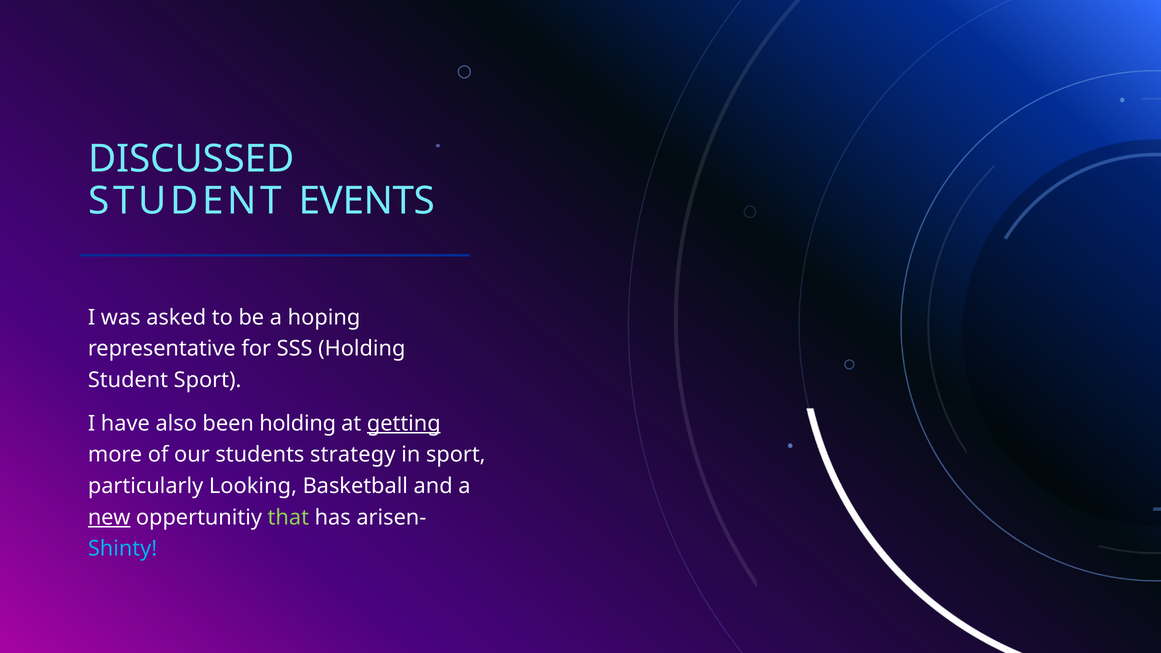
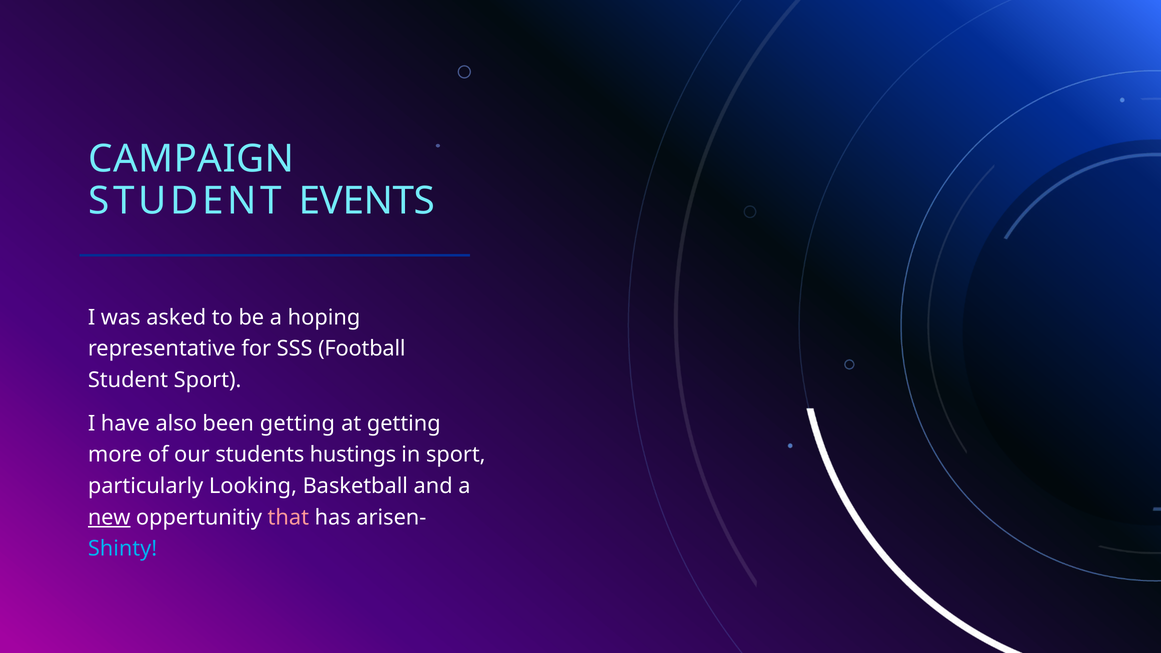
DISCUSSED: DISCUSSED -> CAMPAIGN
SSS Holding: Holding -> Football
been holding: holding -> getting
getting at (404, 423) underline: present -> none
strategy: strategy -> hustings
that colour: light green -> pink
